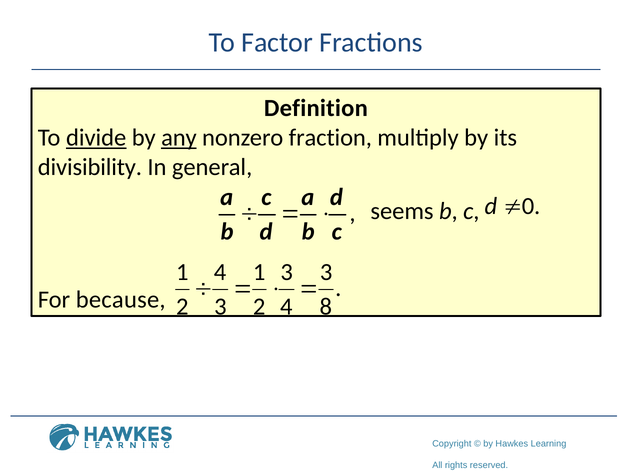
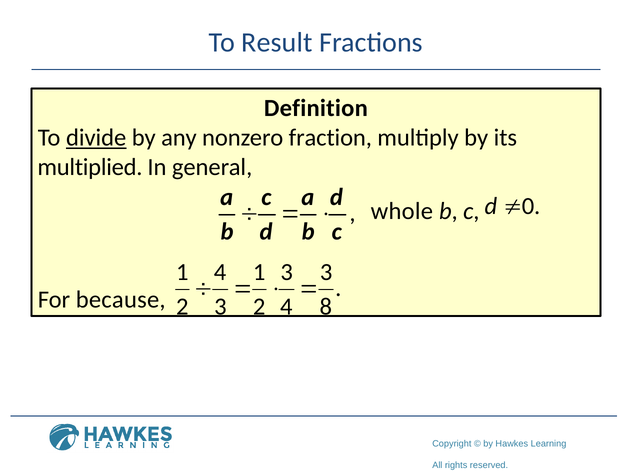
Factor: Factor -> Result
any underline: present -> none
divisibility: divisibility -> multiplied
seems: seems -> whole
